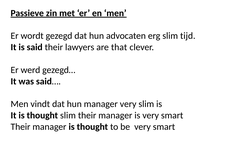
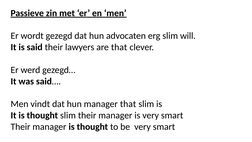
tijd: tijd -> will
manager very: very -> that
